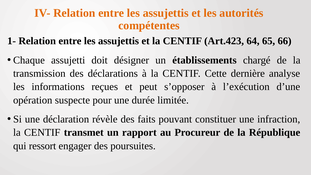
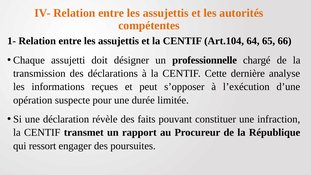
Art.423: Art.423 -> Art.104
établissements: établissements -> professionnelle
